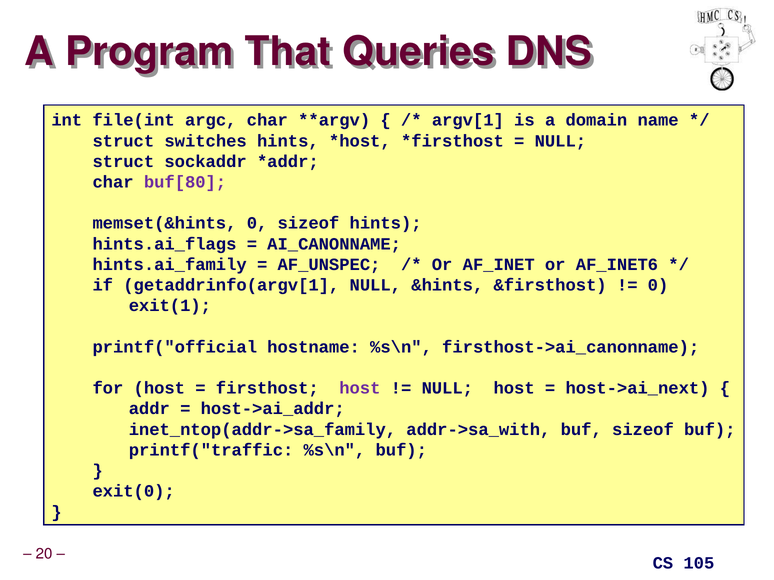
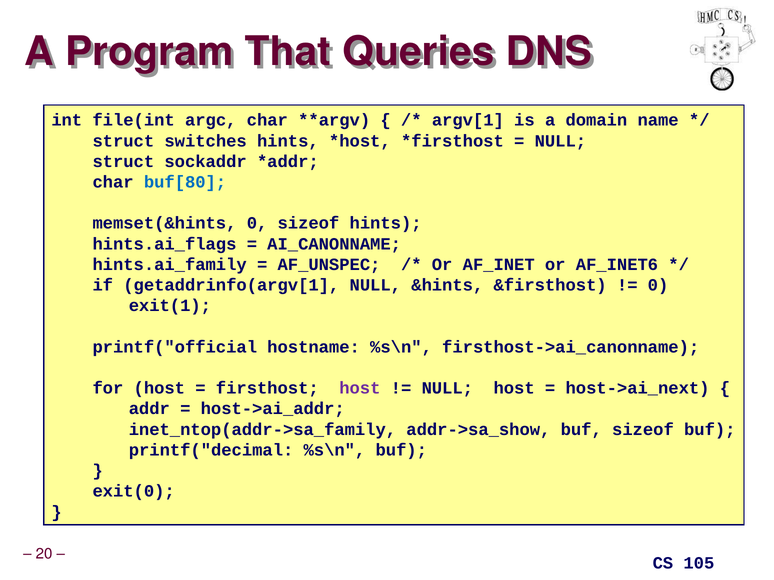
buf[80 colour: purple -> blue
addr->sa_with: addr->sa_with -> addr->sa_show
printf("traffic: printf("traffic -> printf("decimal
